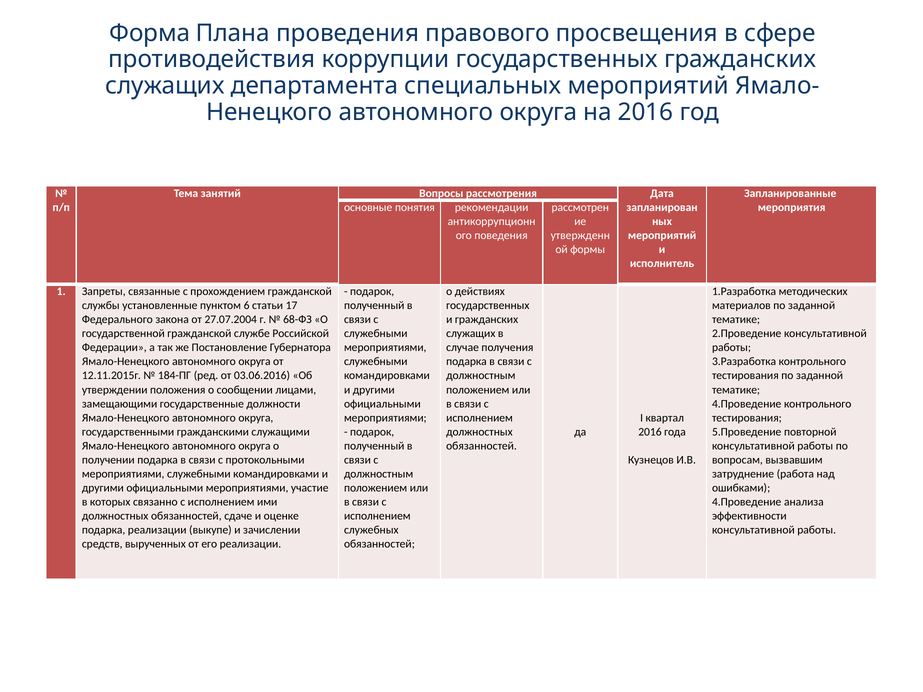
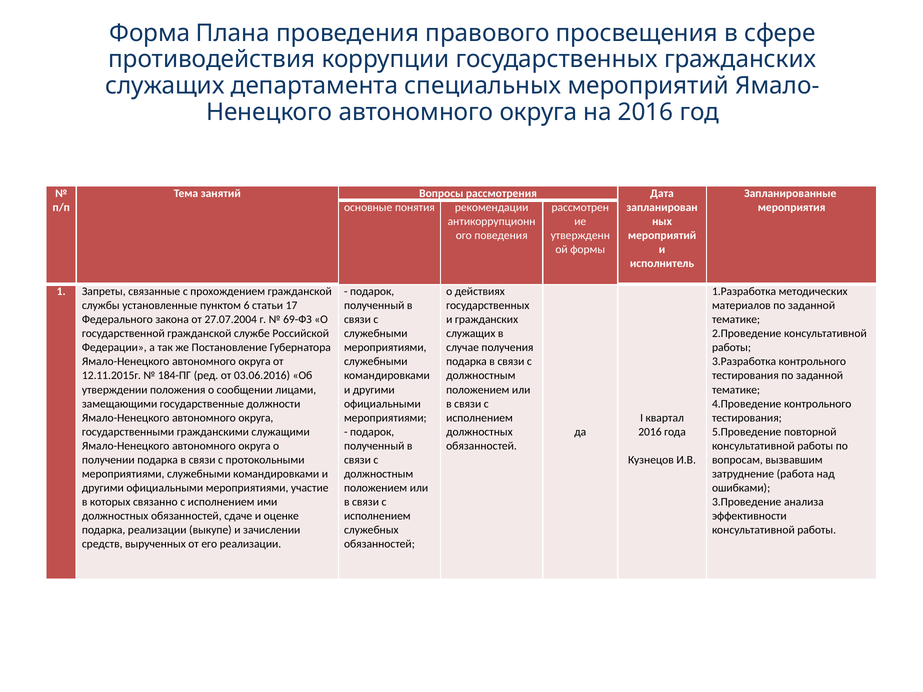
68-ФЗ: 68-ФЗ -> 69-ФЗ
4.Проведение at (747, 502): 4.Проведение -> 3.Проведение
